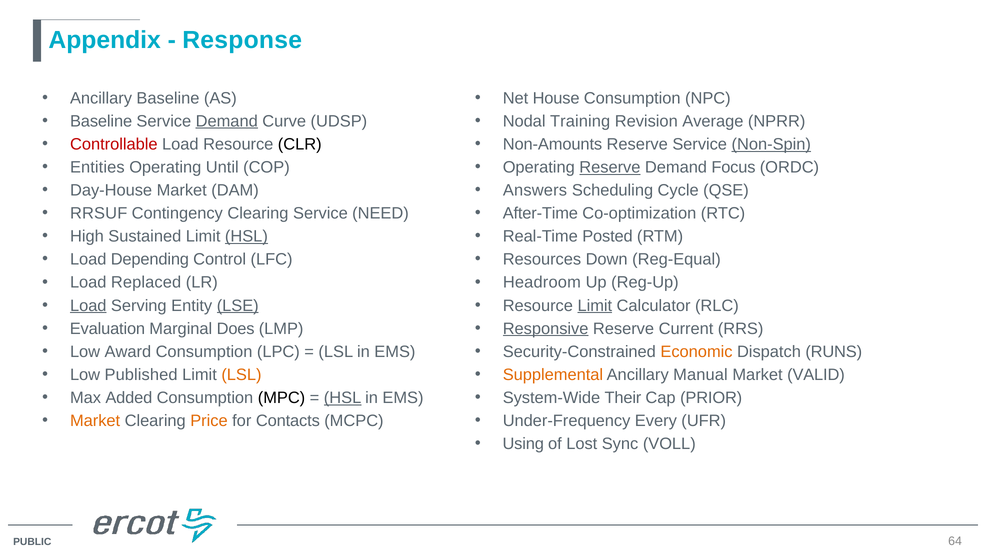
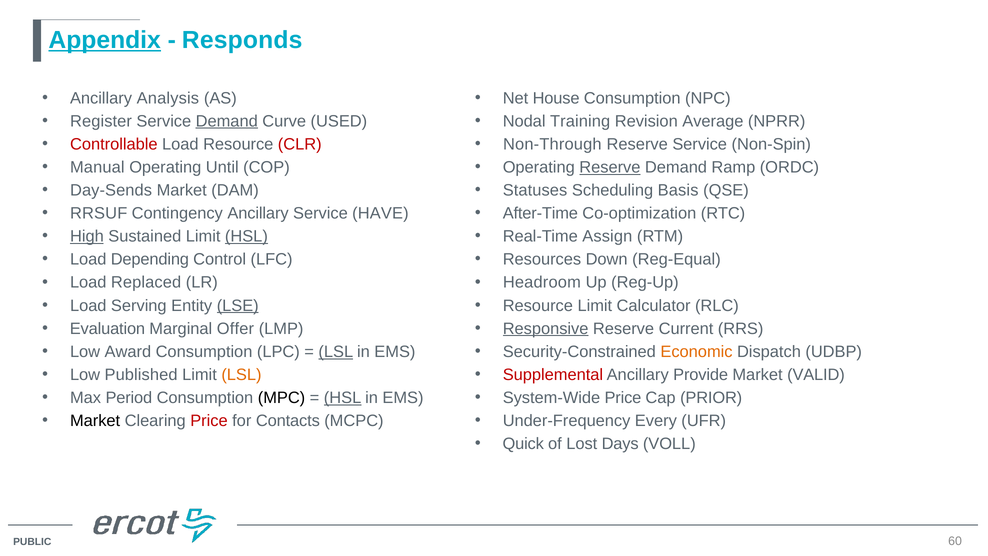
Appendix underline: none -> present
Response: Response -> Responds
Ancillary Baseline: Baseline -> Analysis
Baseline at (101, 121): Baseline -> Register
UDSP: UDSP -> USED
CLR colour: black -> red
Non-Amounts: Non-Amounts -> Non-Through
Non-Spin underline: present -> none
Entities: Entities -> Manual
Focus: Focus -> Ramp
Day-House: Day-House -> Day-Sends
Answers: Answers -> Statuses
Cycle: Cycle -> Basis
Contingency Clearing: Clearing -> Ancillary
NEED: NEED -> HAVE
High underline: none -> present
Posted: Posted -> Assign
Load at (88, 305) underline: present -> none
Limit at (595, 305) underline: present -> none
Does: Does -> Offer
LSL at (336, 352) underline: none -> present
RUNS: RUNS -> UDBP
Supplemental colour: orange -> red
Manual: Manual -> Provide
Added: Added -> Period
System-Wide Their: Their -> Price
Market at (95, 421) colour: orange -> black
Price at (209, 421) colour: orange -> red
Using: Using -> Quick
Sync: Sync -> Days
64: 64 -> 60
